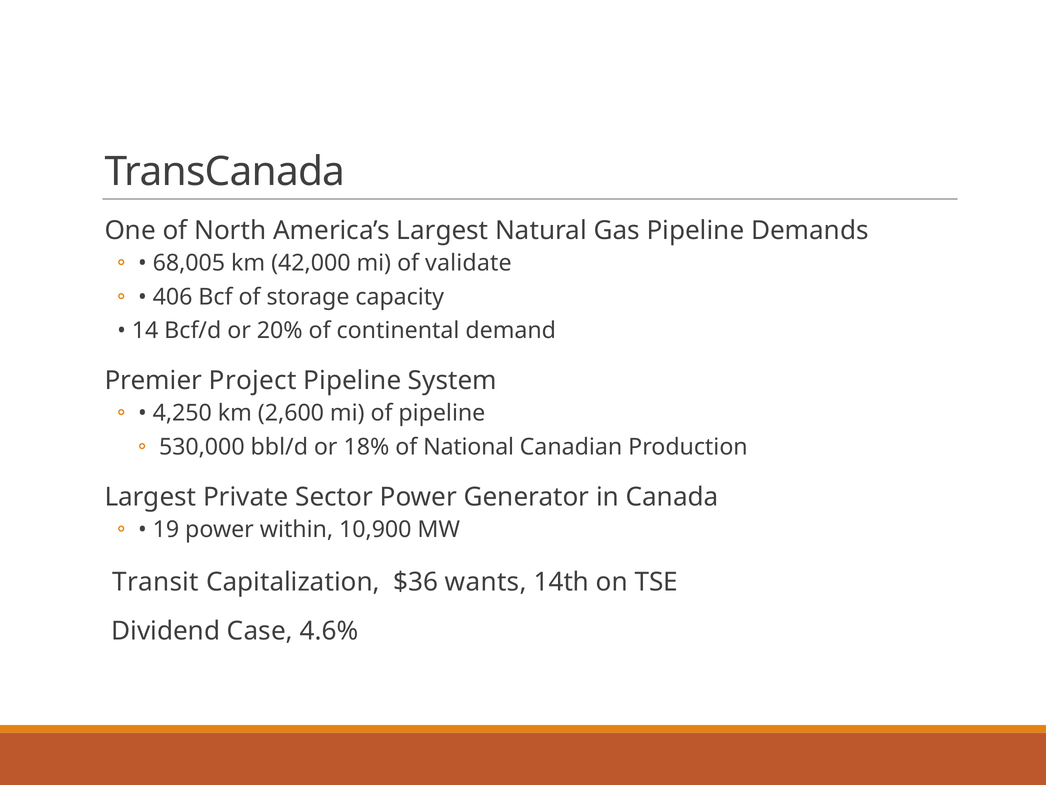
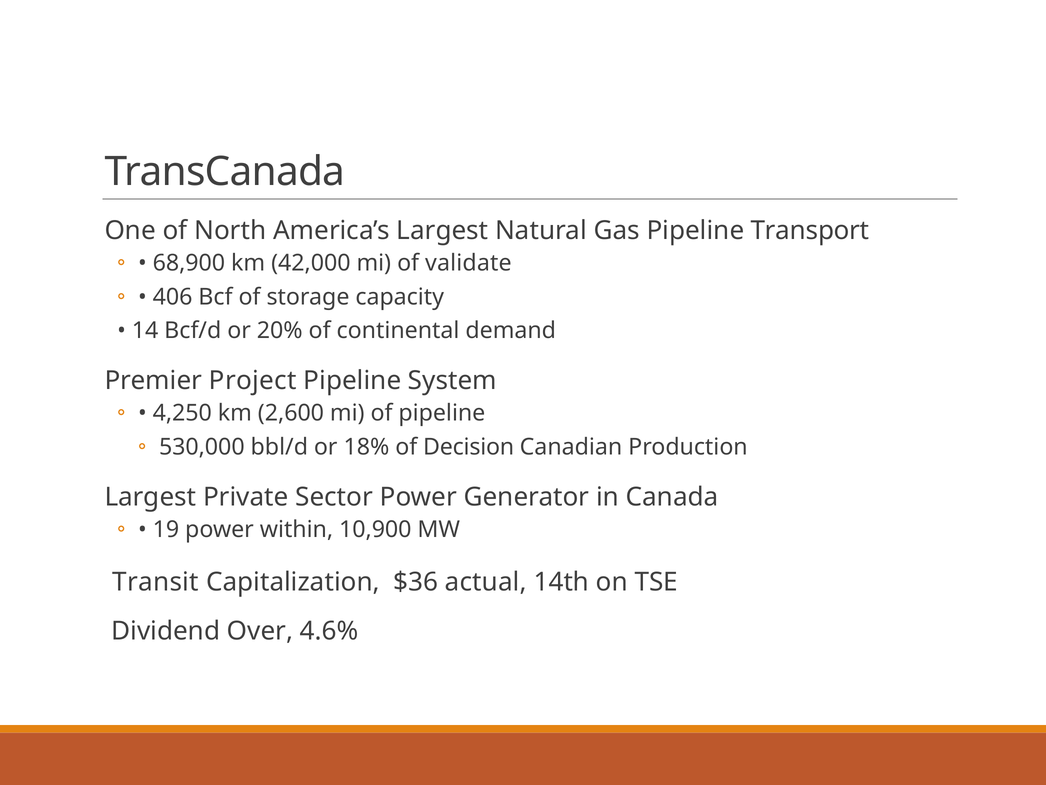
Demands: Demands -> Transport
68,005: 68,005 -> 68,900
National: National -> Decision
wants: wants -> actual
Case: Case -> Over
